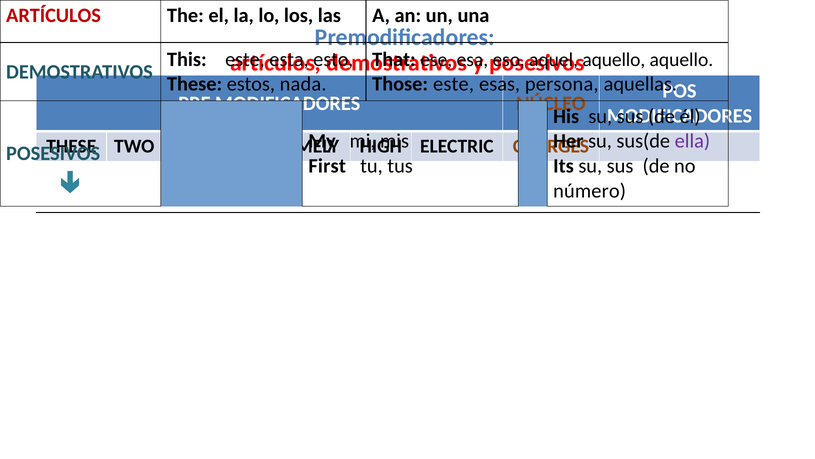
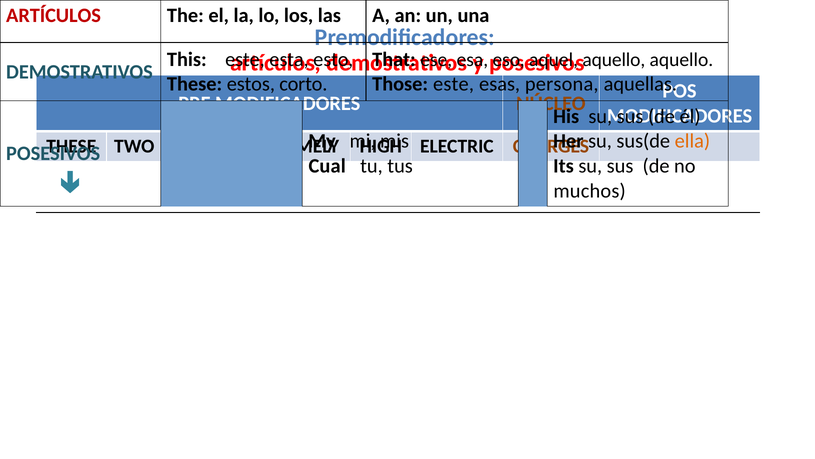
nada: nada -> corto
ella colour: purple -> orange
First: First -> Cual
número: número -> muchos
